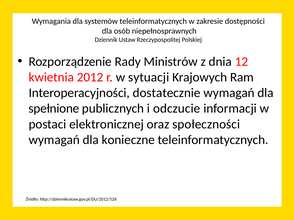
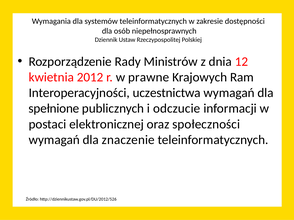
sytuacji: sytuacji -> prawne
dostatecznie: dostatecznie -> uczestnictwa
konieczne: konieczne -> znaczenie
